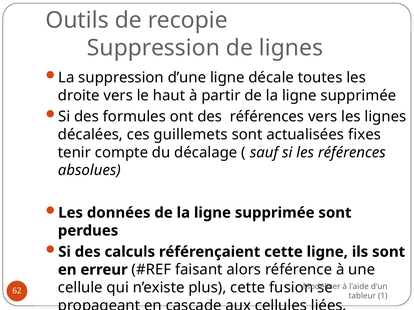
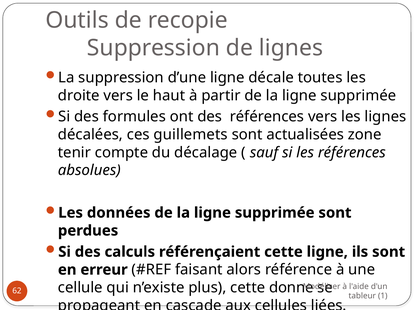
fixes: fixes -> zone
fusion: fusion -> donne
